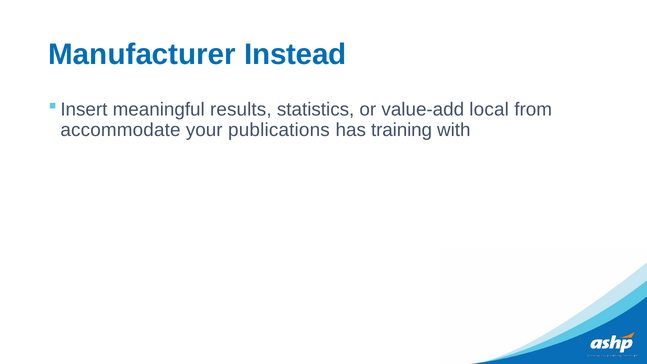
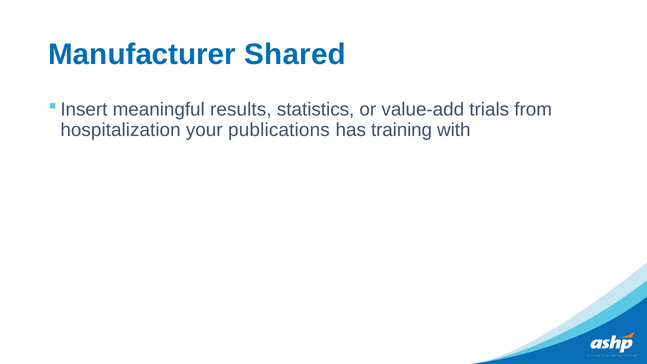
Instead: Instead -> Shared
local: local -> trials
accommodate: accommodate -> hospitalization
